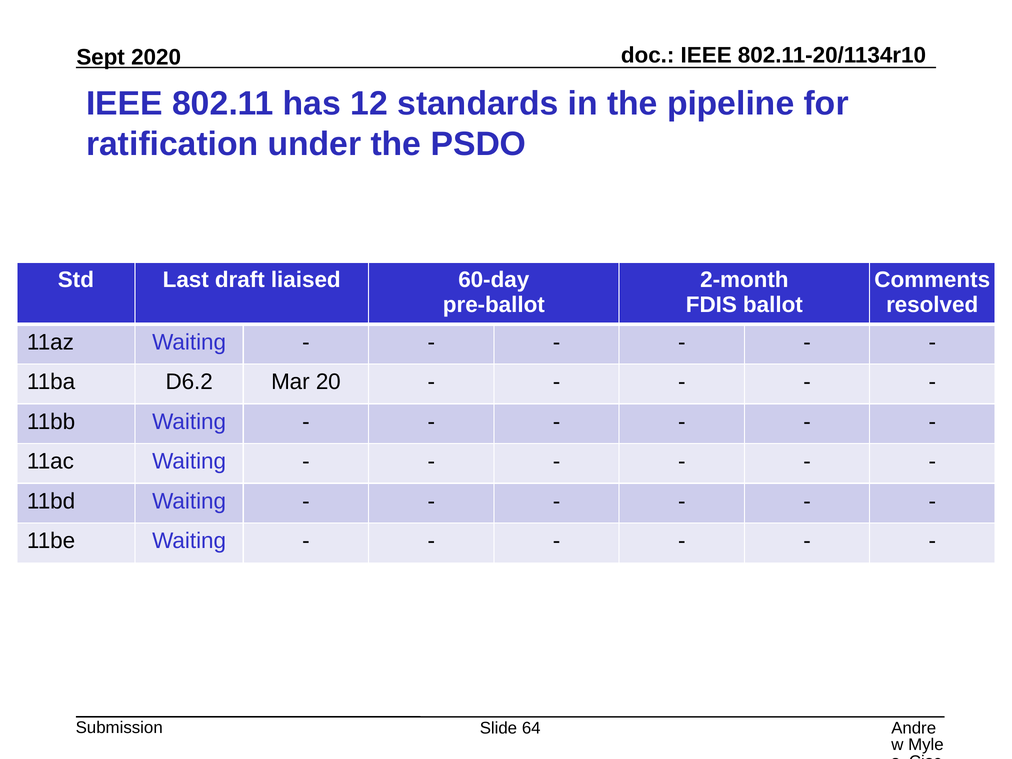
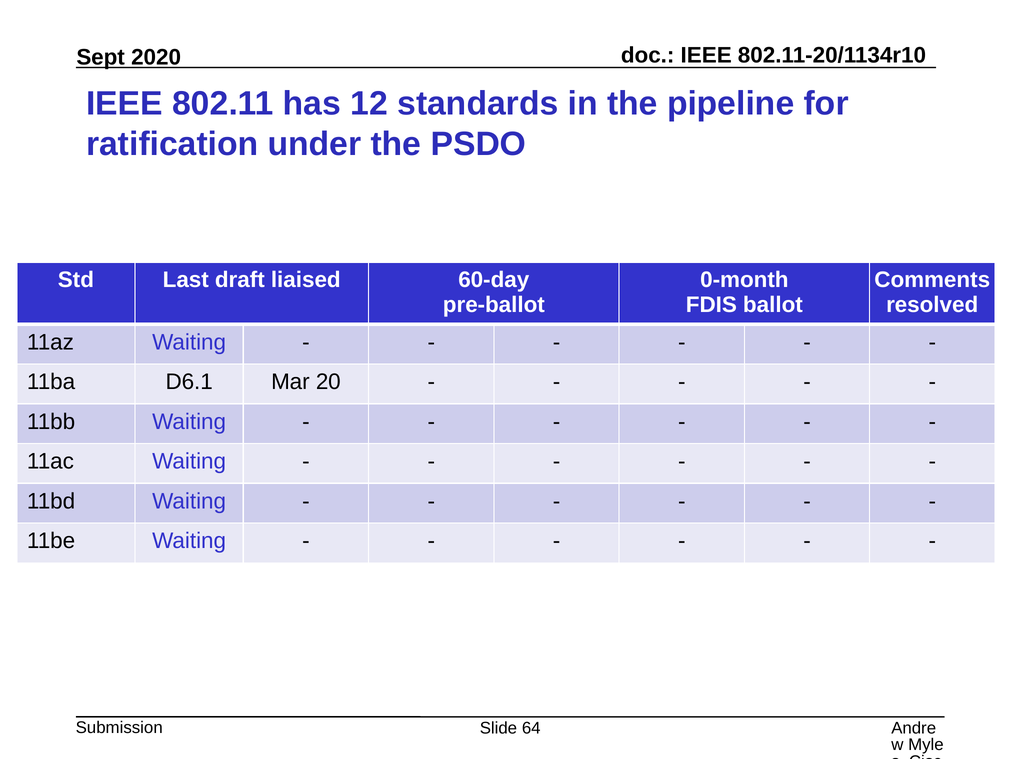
2-month: 2-month -> 0-month
D6.2: D6.2 -> D6.1
